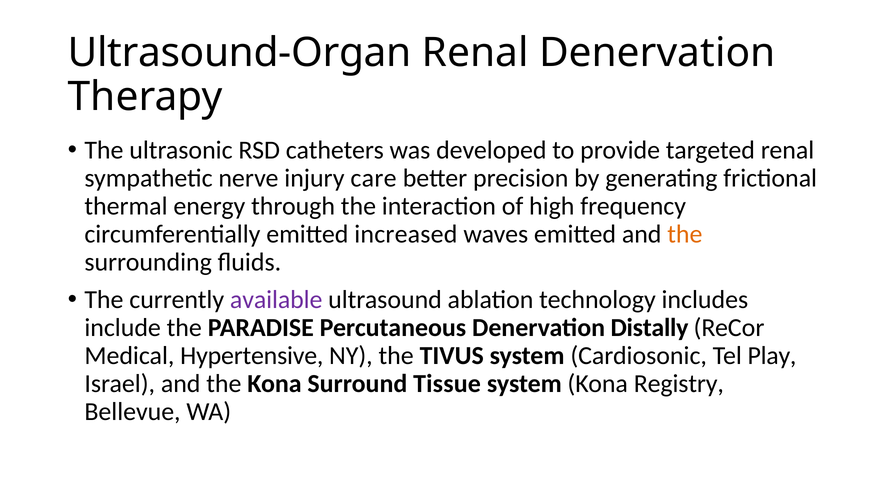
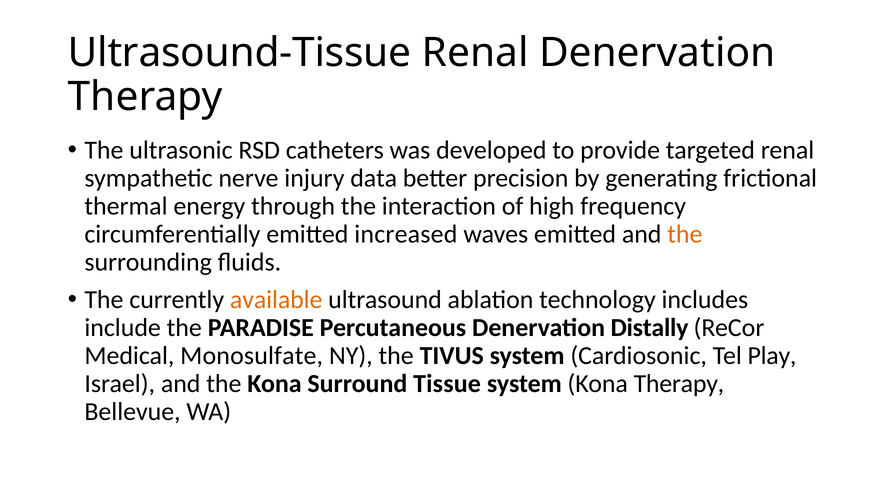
Ultrasound-Organ: Ultrasound-Organ -> Ultrasound-Tissue
care: care -> data
available colour: purple -> orange
Hypertensive: Hypertensive -> Monosulfate
Kona Registry: Registry -> Therapy
